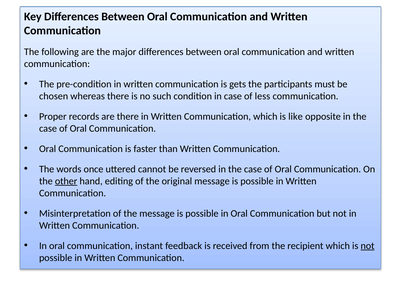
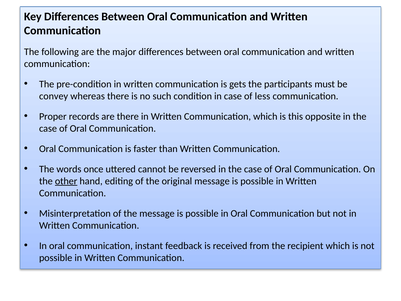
chosen: chosen -> convey
like: like -> this
not at (368, 246) underline: present -> none
